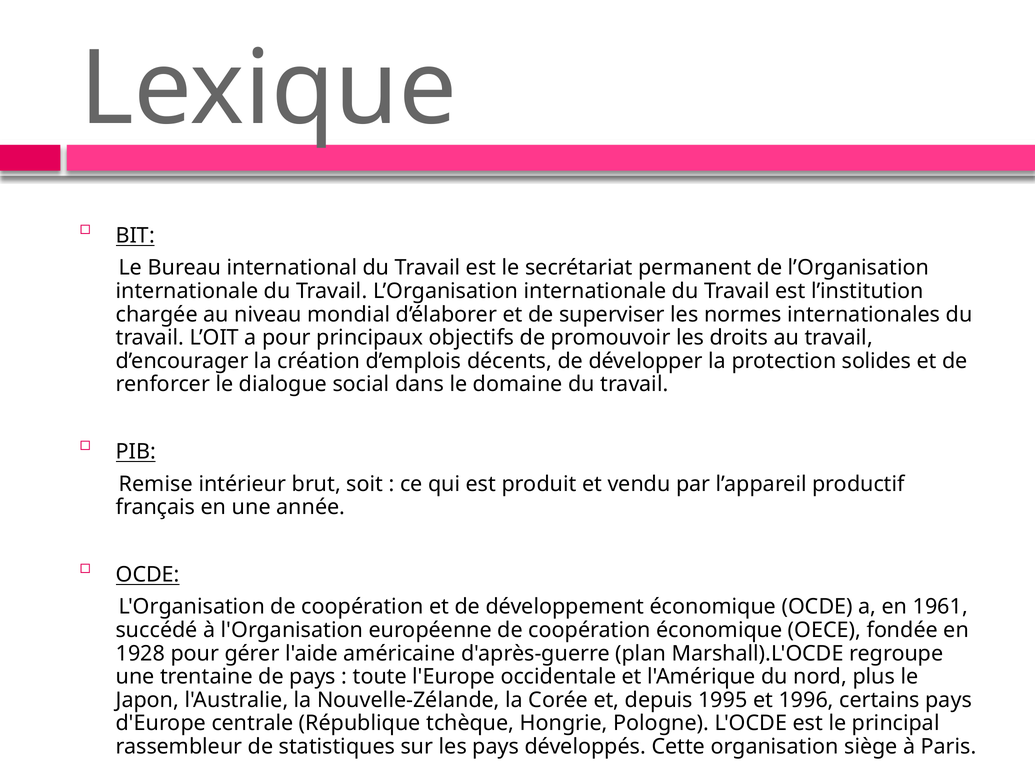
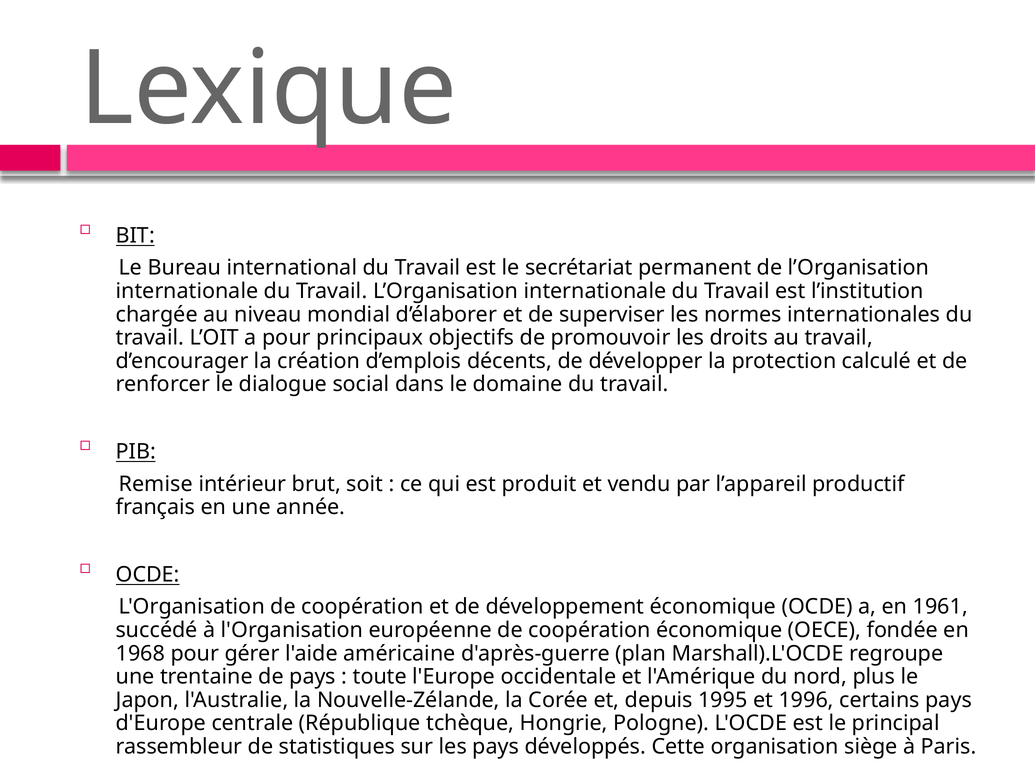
solides: solides -> calculé
1928: 1928 -> 1968
